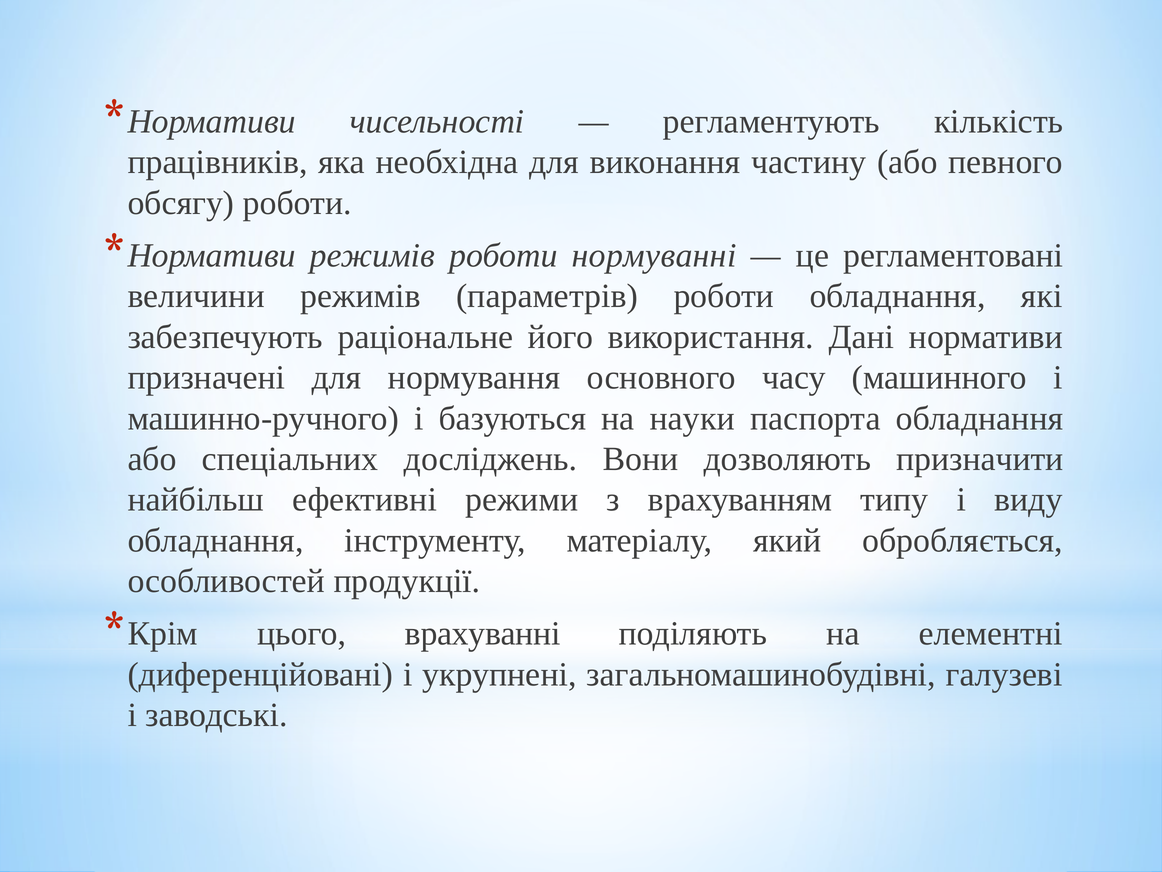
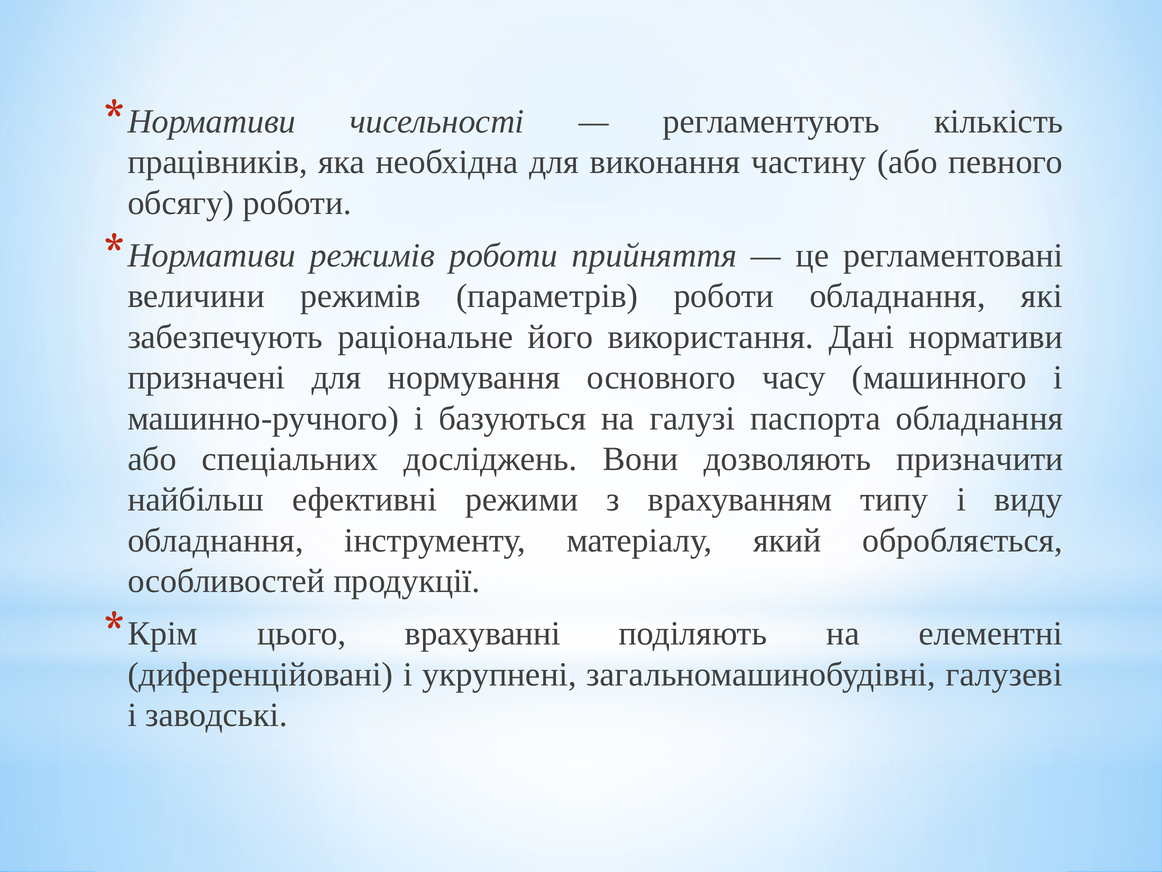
нормуванні: нормуванні -> прийняття
науки: науки -> галузі
